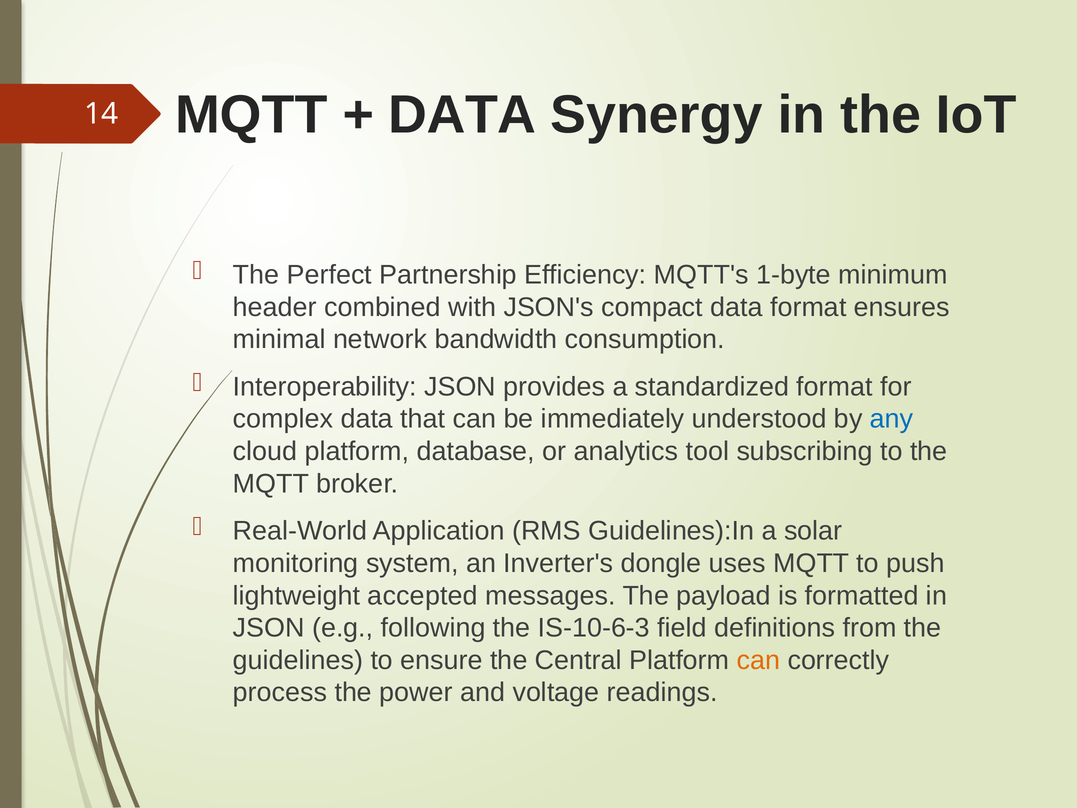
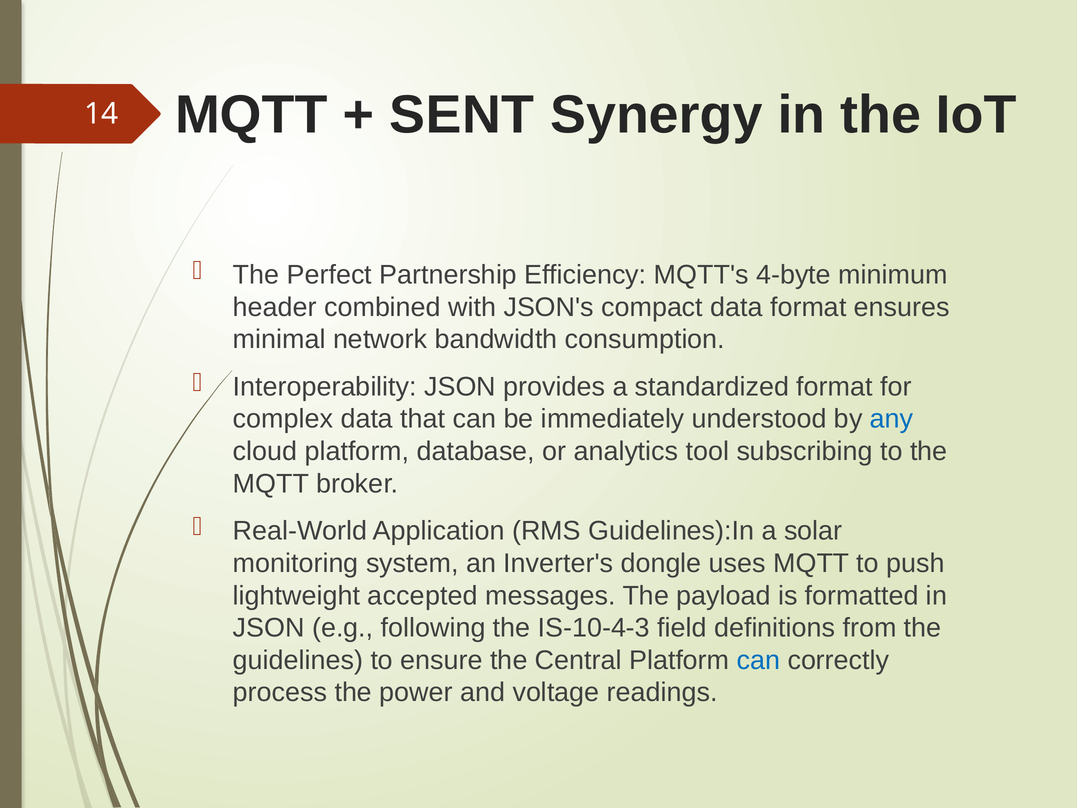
DATA at (462, 115): DATA -> SENT
1-byte: 1-byte -> 4-byte
IS-10-6-3: IS-10-6-3 -> IS-10-4-3
can at (758, 660) colour: orange -> blue
